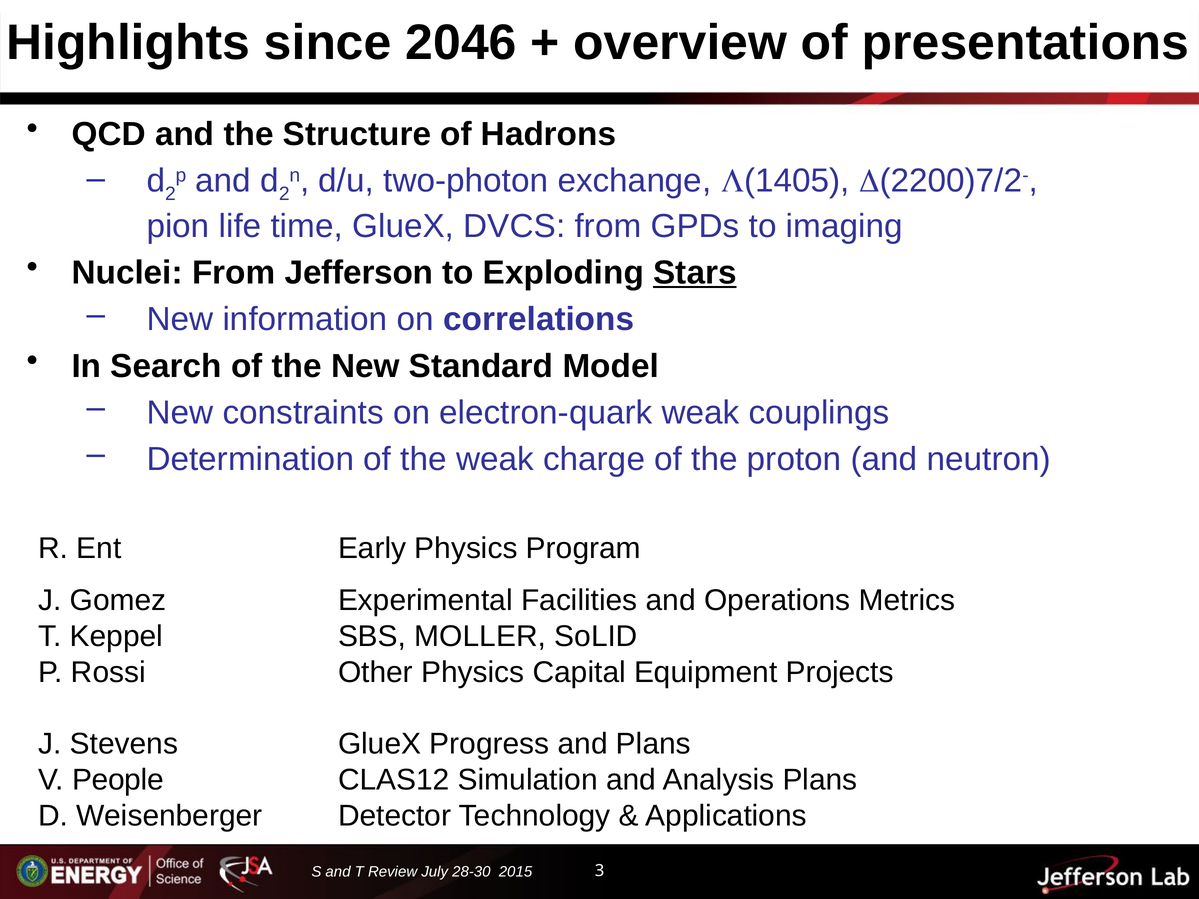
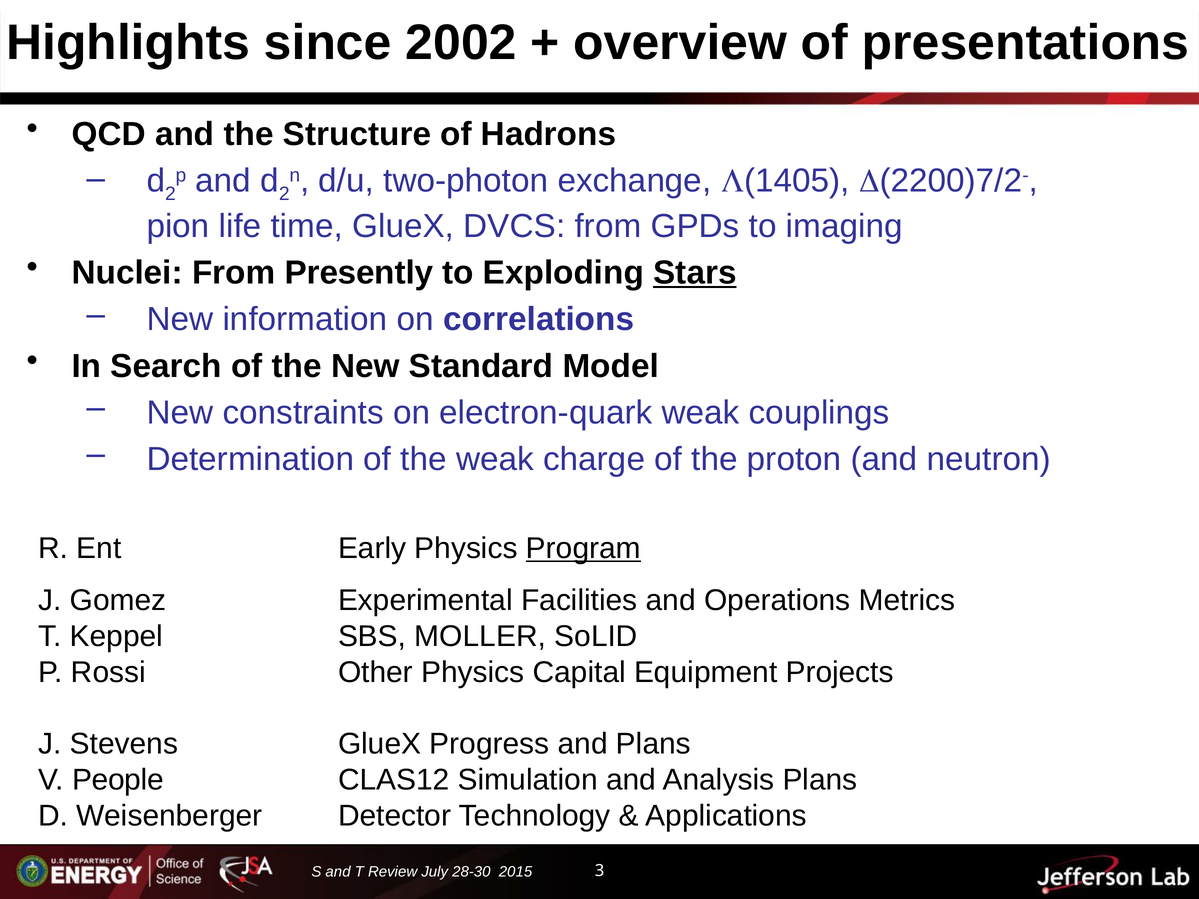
2046: 2046 -> 2002
Jefferson: Jefferson -> Presently
Program underline: none -> present
